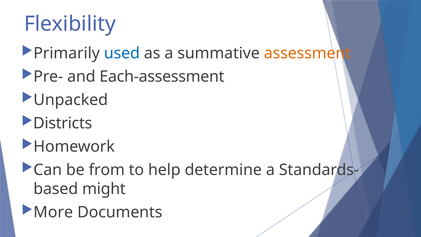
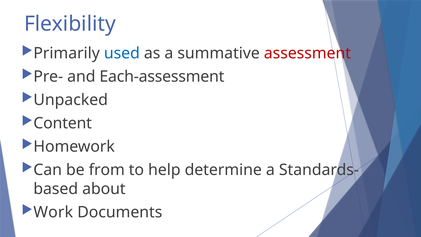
assessment colour: orange -> red
Districts: Districts -> Content
might: might -> about
More: More -> Work
